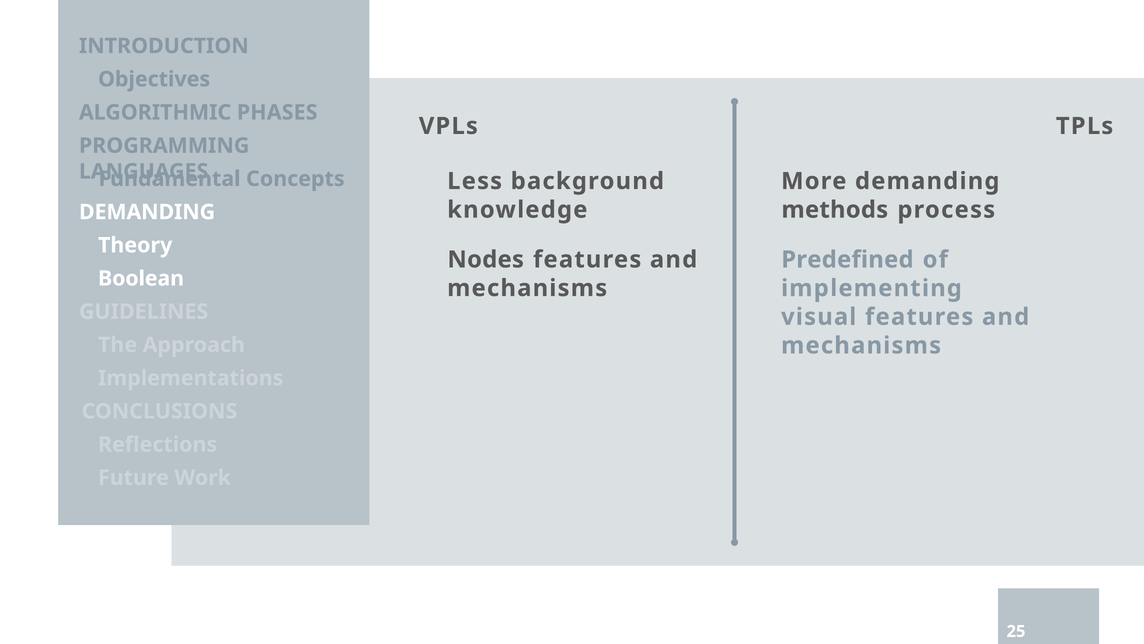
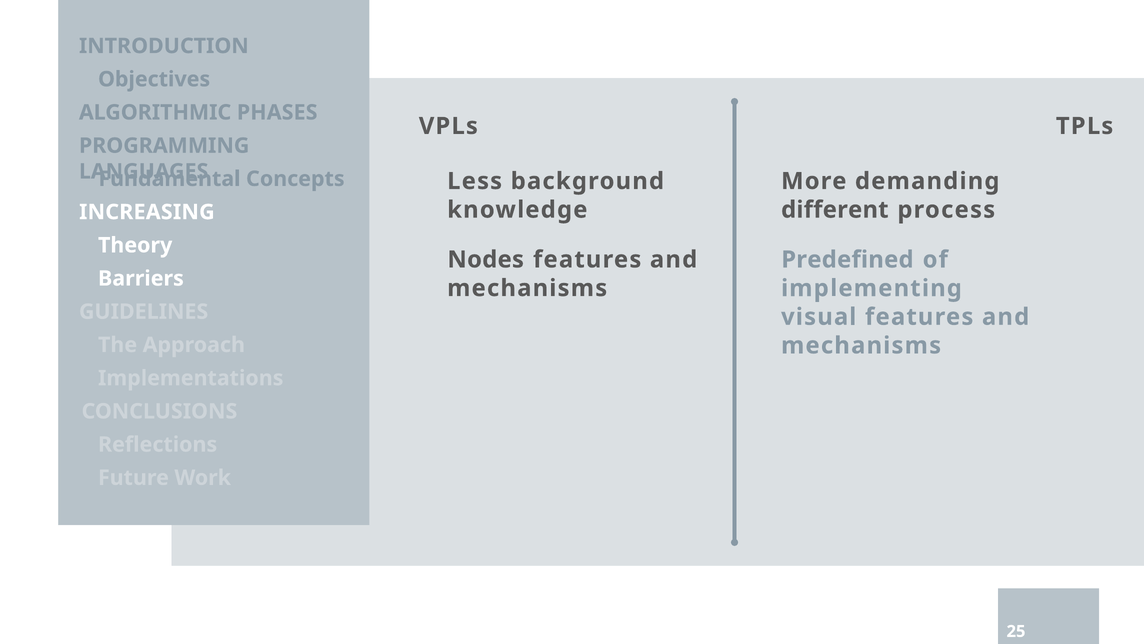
methods: methods -> different
DEMANDING at (147, 212): DEMANDING -> INCREASING
Boolean: Boolean -> Barriers
